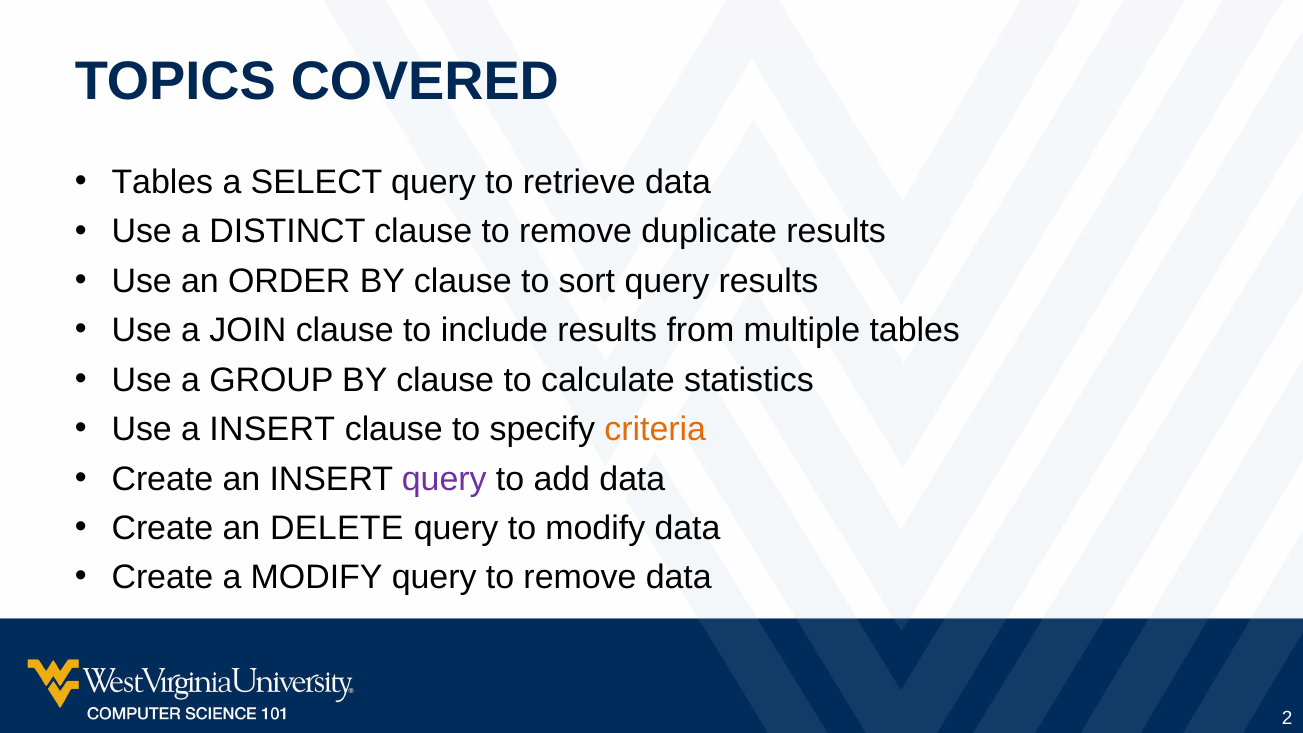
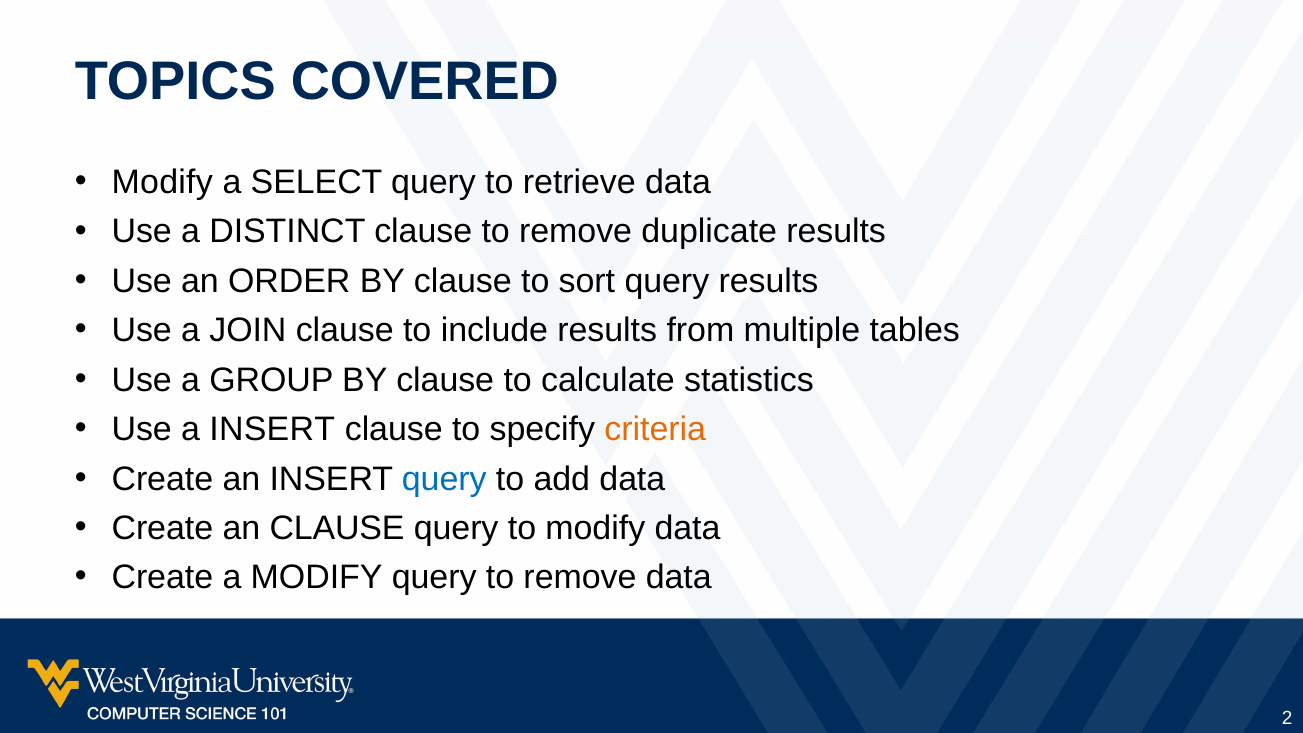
Tables at (162, 182): Tables -> Modify
query at (444, 479) colour: purple -> blue
an DELETE: DELETE -> CLAUSE
